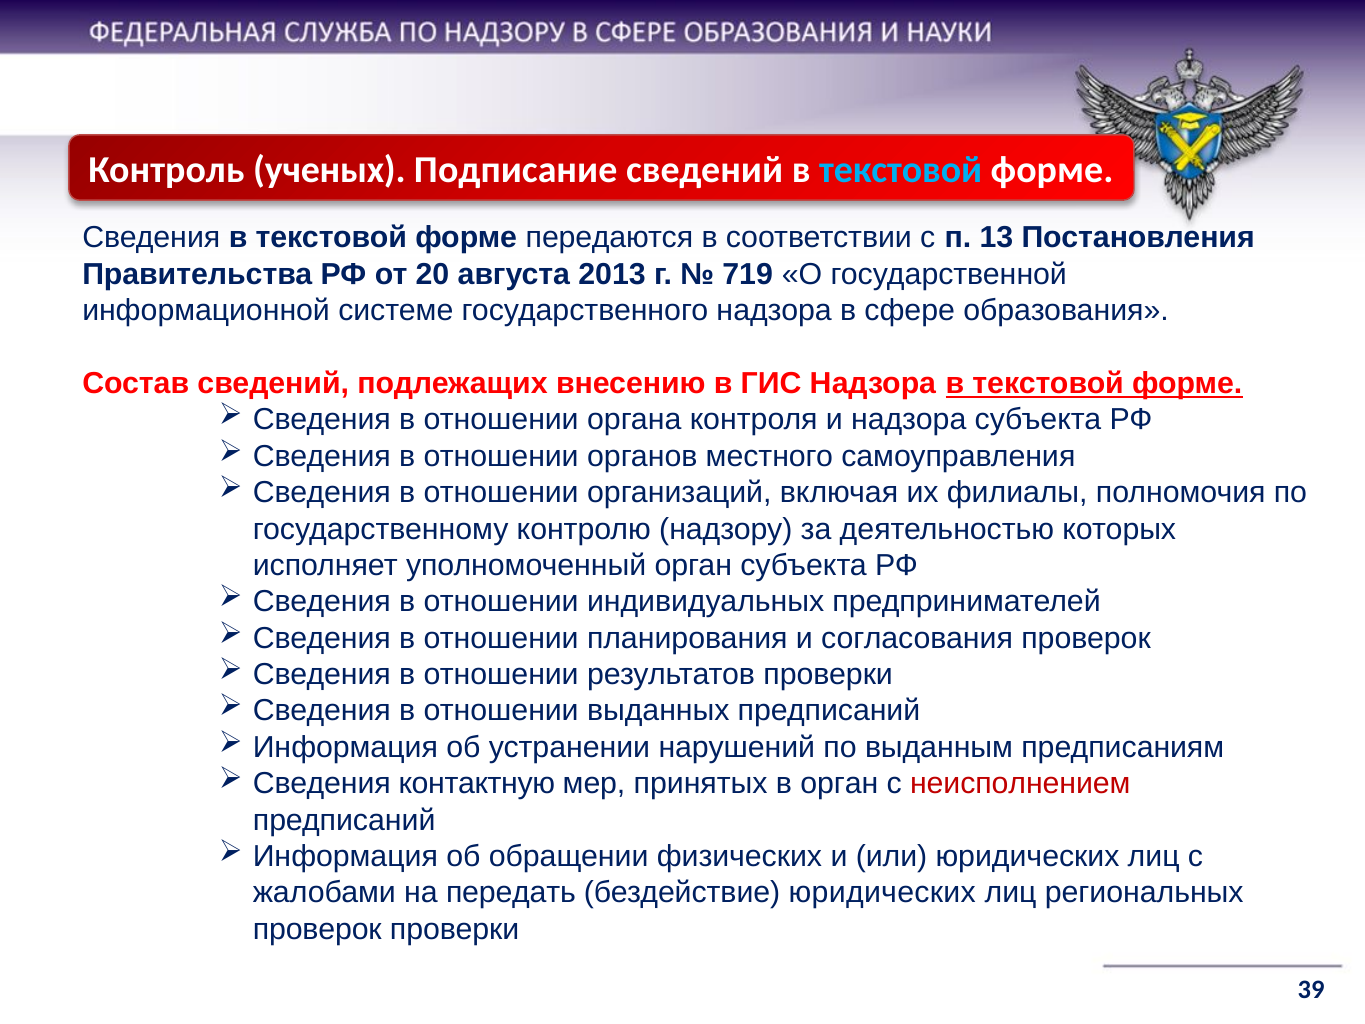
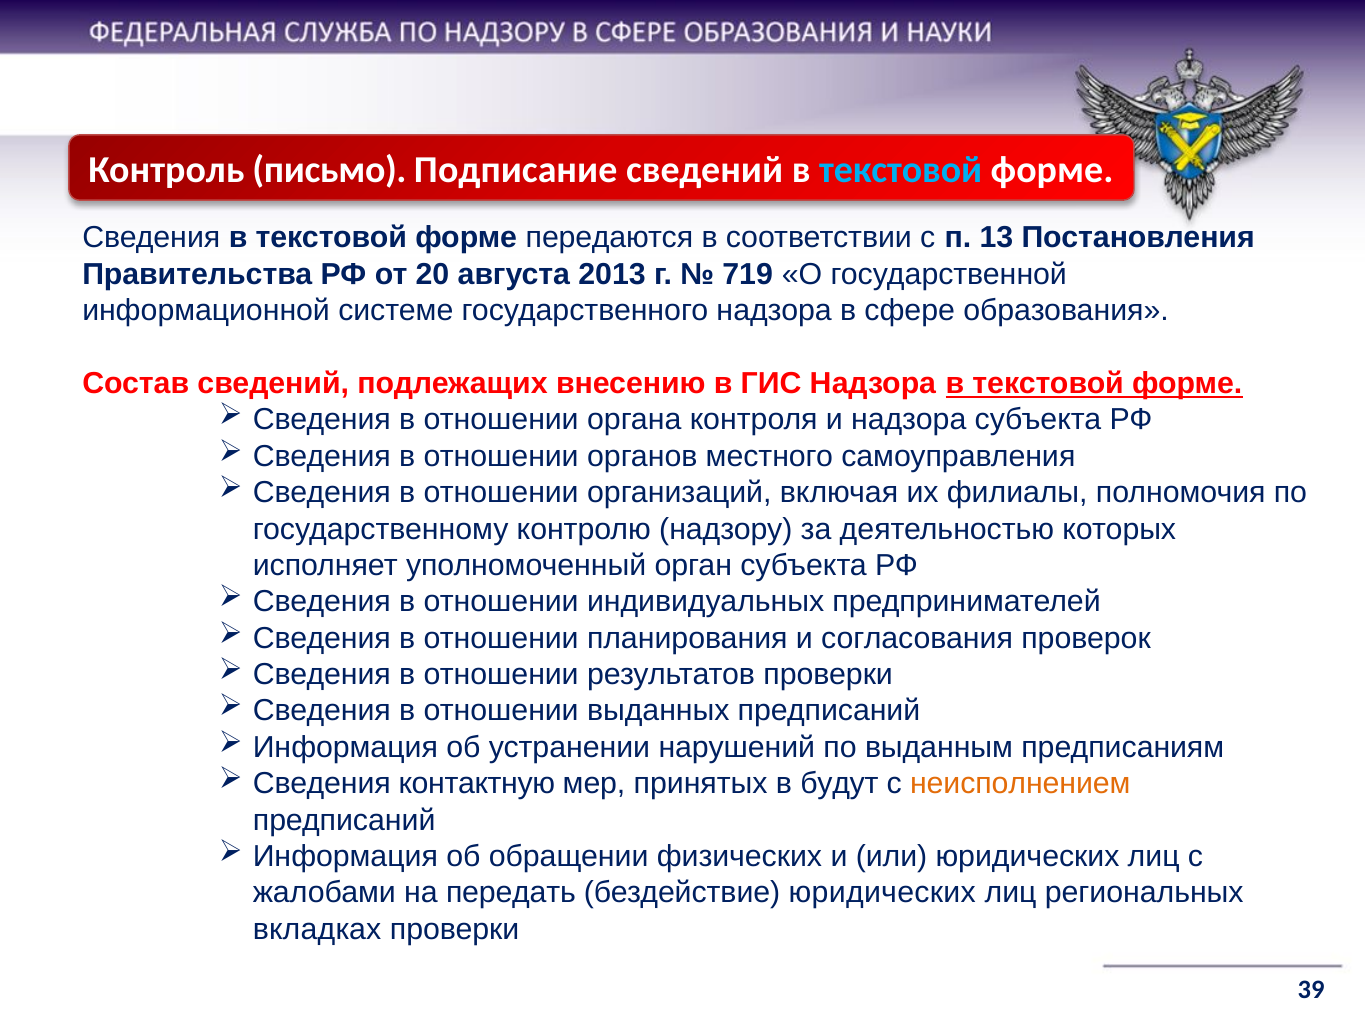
ученых: ученых -> письмо
в орган: орган -> будут
неисполнением colour: red -> orange
проверок at (317, 929): проверок -> вкладках
